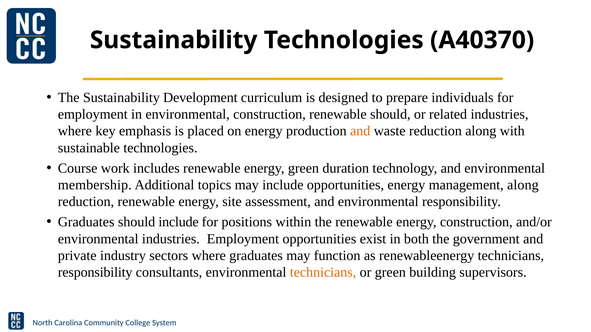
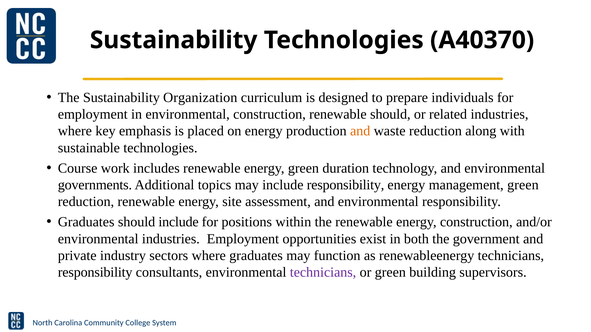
Development: Development -> Organization
membership: membership -> governments
include opportunities: opportunities -> responsibility
management along: along -> green
technicians at (323, 273) colour: orange -> purple
